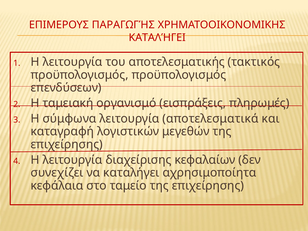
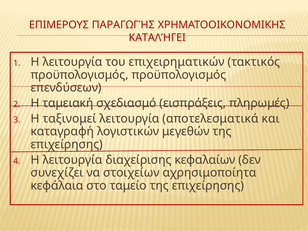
αποτελεσματικής: αποτελεσματικής -> επιχειρηματικών
οργανισμό: οργανισμό -> σχεδιασμό
σύμφωνα: σύμφωνα -> ταξινομεί
να καταλήγει: καταλήγει -> στοιχείων
